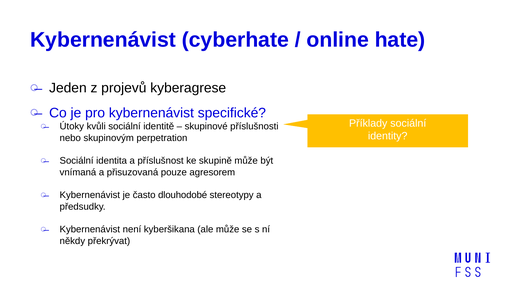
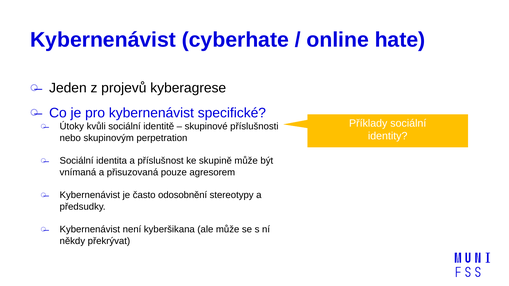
dlouhodobé: dlouhodobé -> odosobnění
